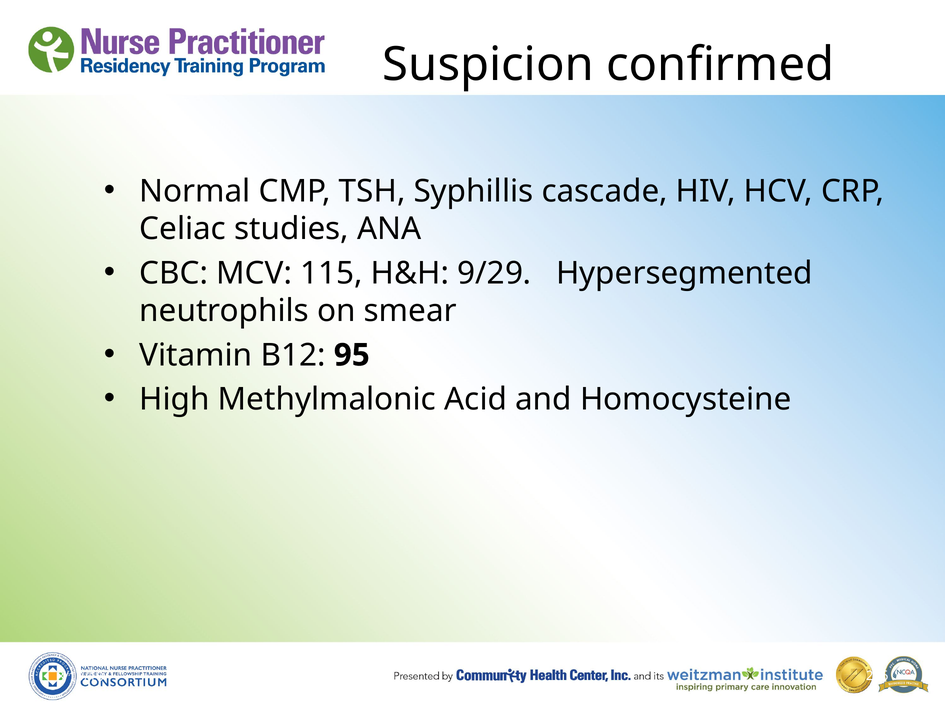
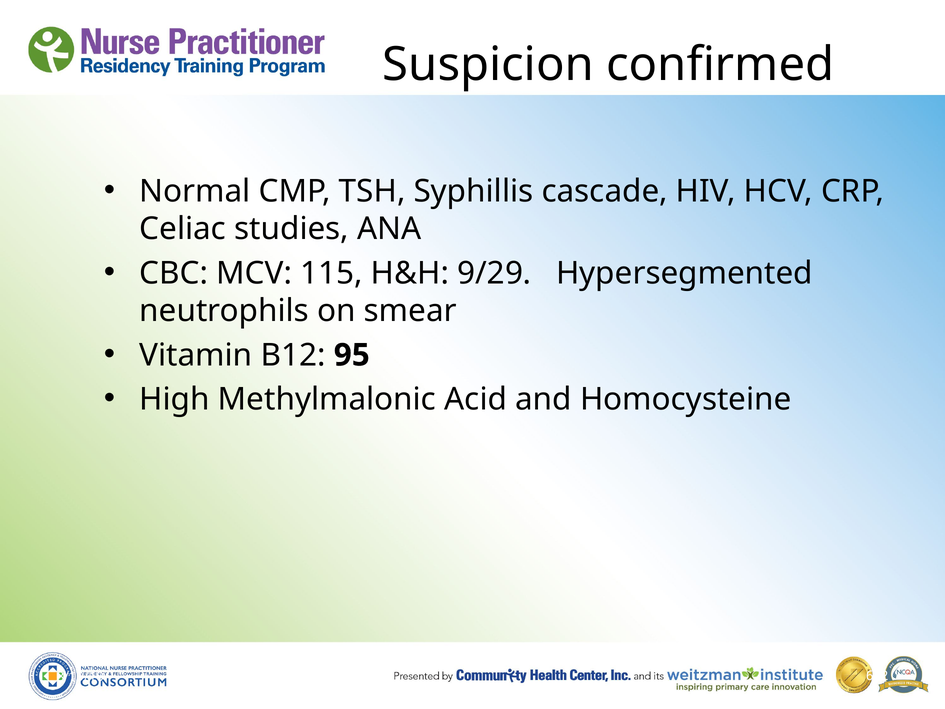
206: 206 -> 672
